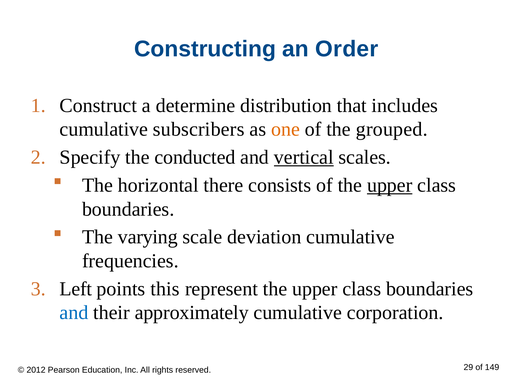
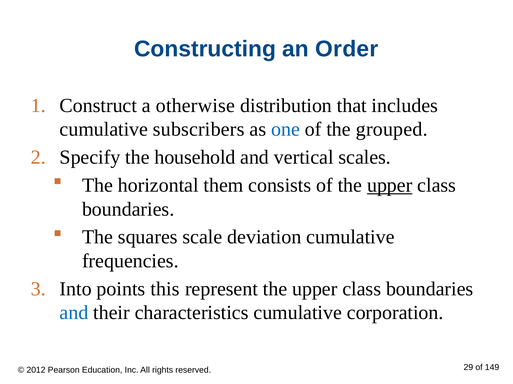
determine: determine -> otherwise
one colour: orange -> blue
conducted: conducted -> household
vertical underline: present -> none
there: there -> them
varying: varying -> squares
Left: Left -> Into
approximately: approximately -> characteristics
